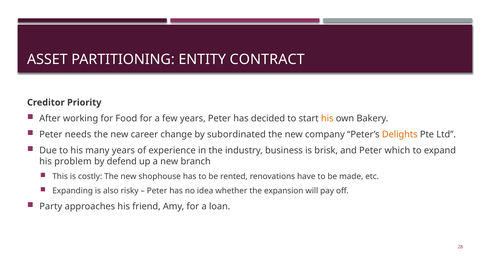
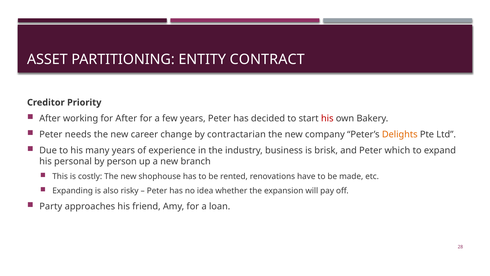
for Food: Food -> After
his at (327, 118) colour: orange -> red
subordinated: subordinated -> contractarian
problem: problem -> personal
defend: defend -> person
